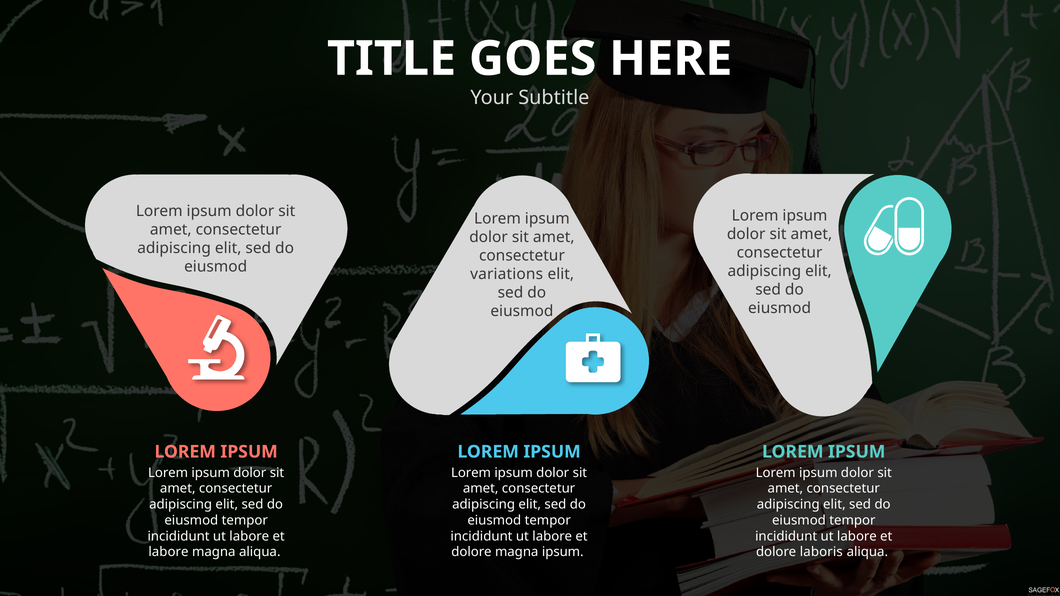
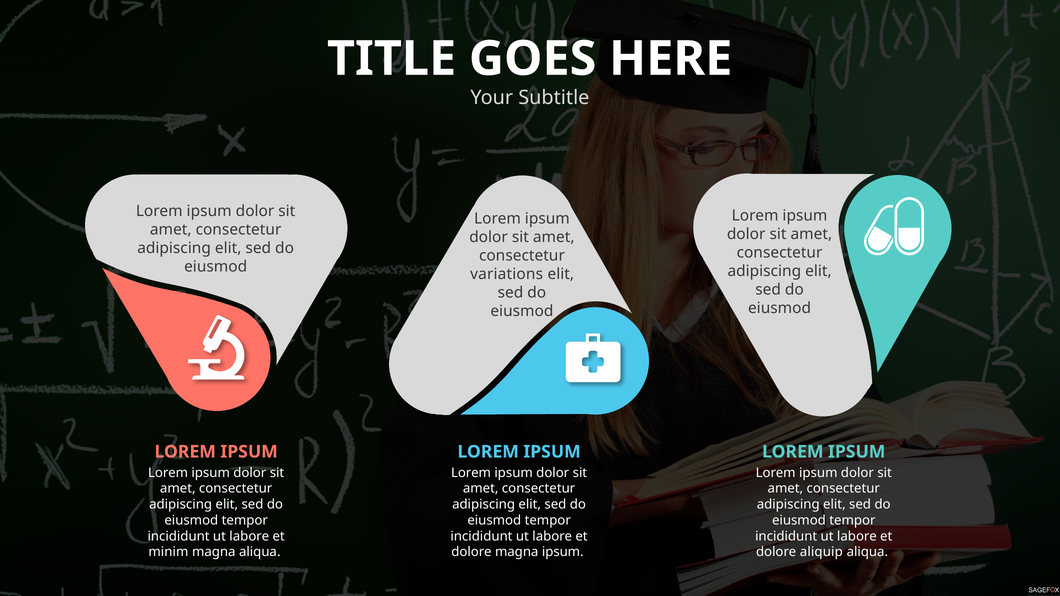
labore at (168, 552): labore -> minim
laboris: laboris -> aliquip
